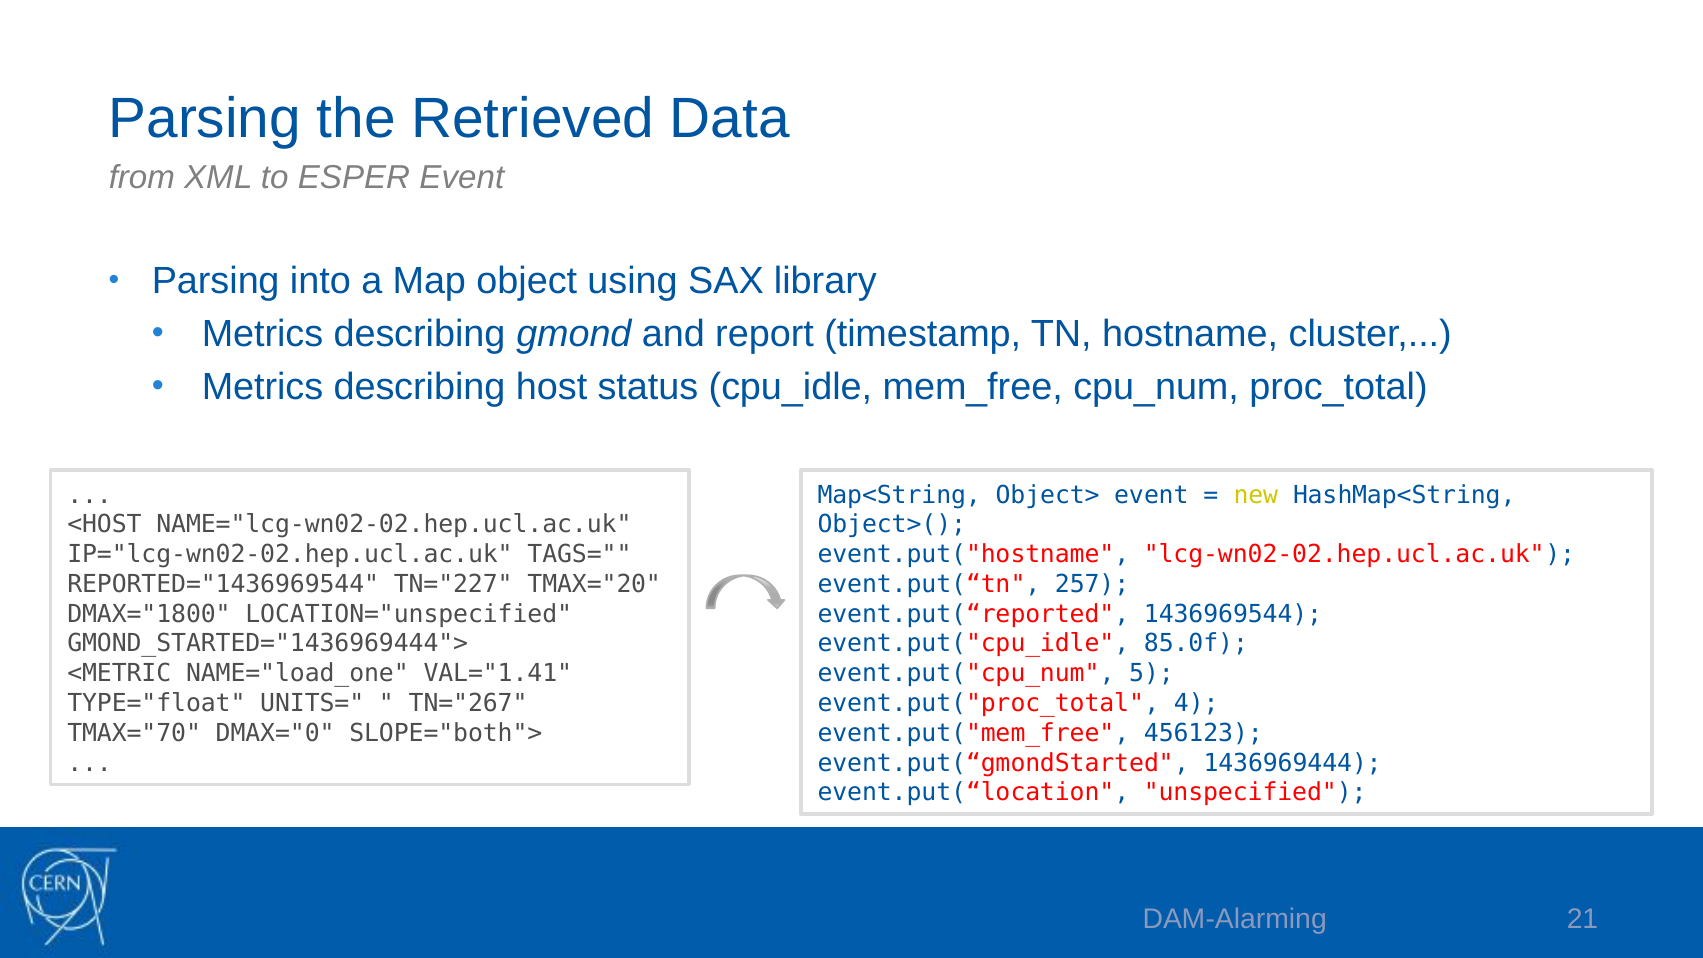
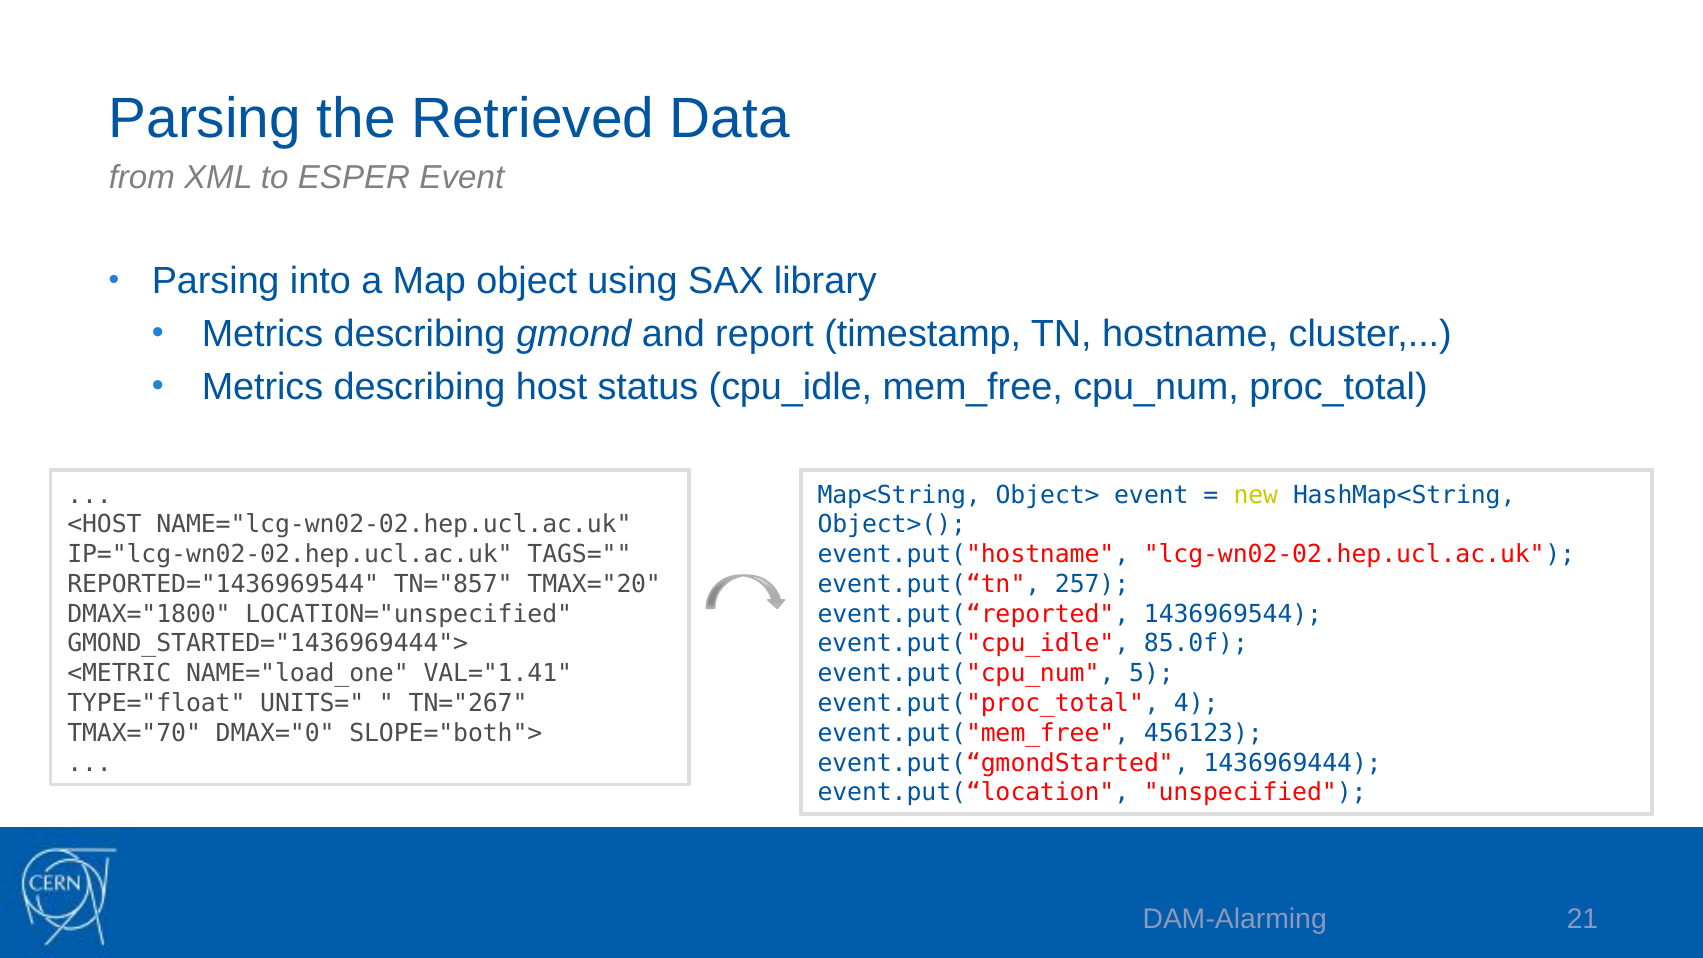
TN="227: TN="227 -> TN="857
